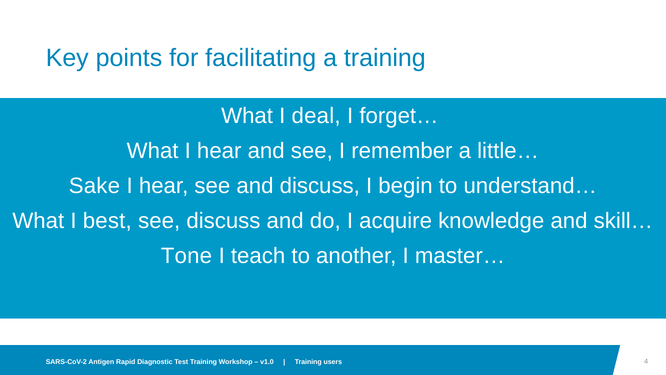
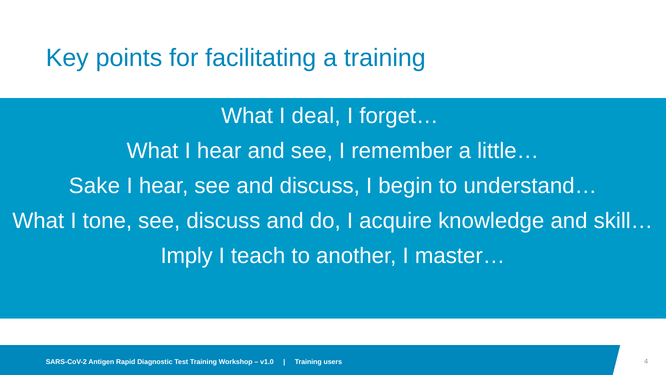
best: best -> tone
Tone: Tone -> Imply
